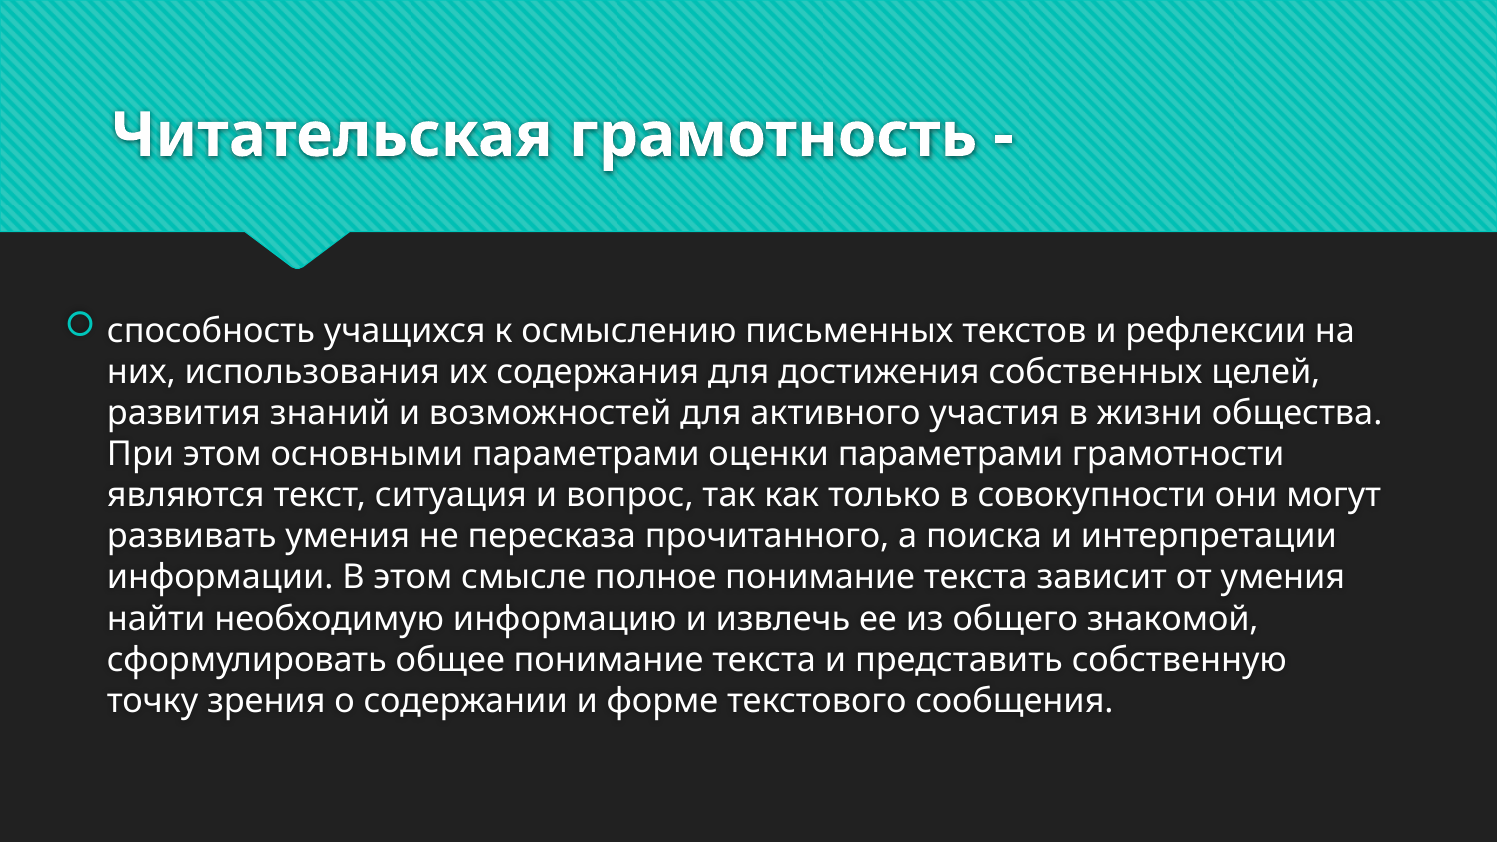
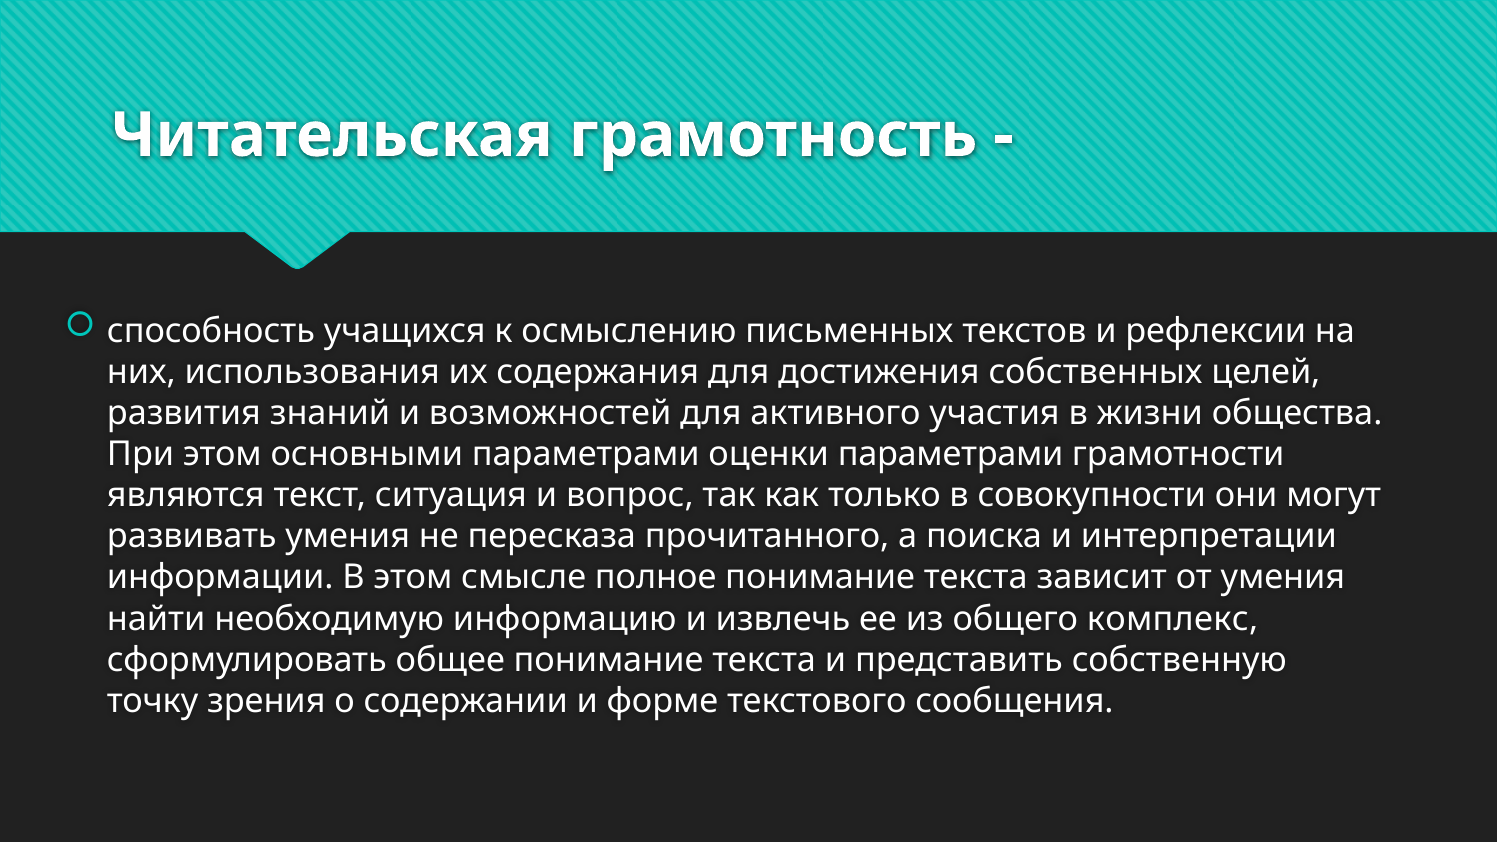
знакомой: знакомой -> комплекс
